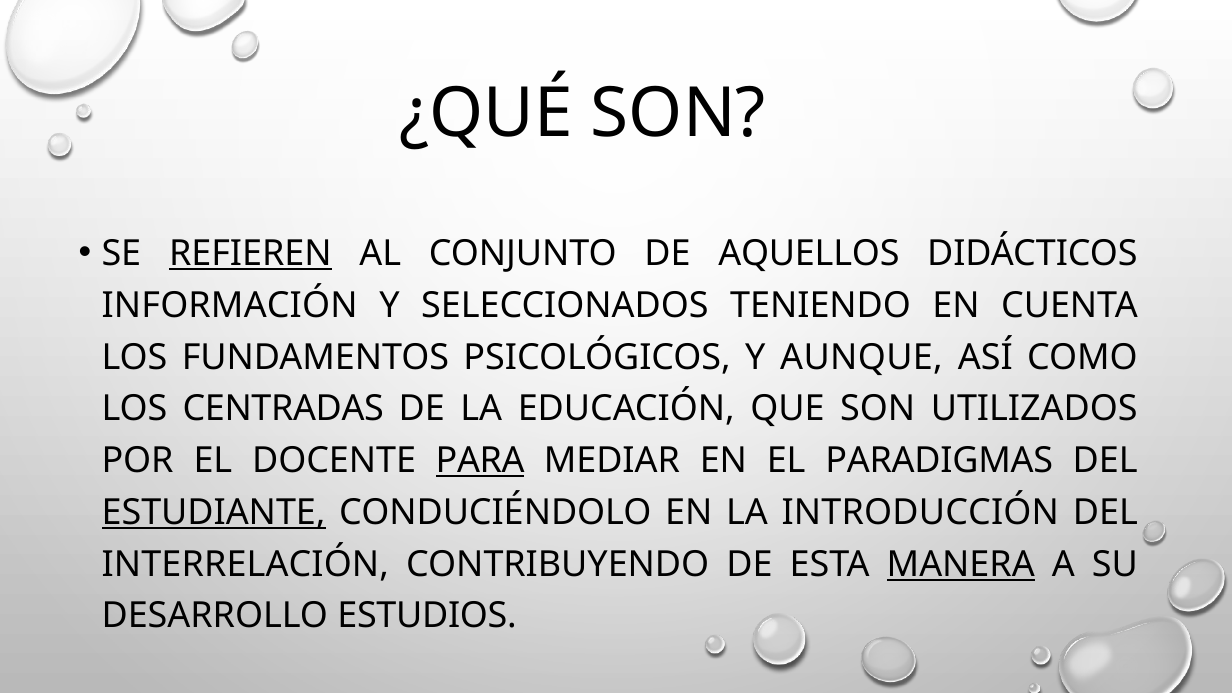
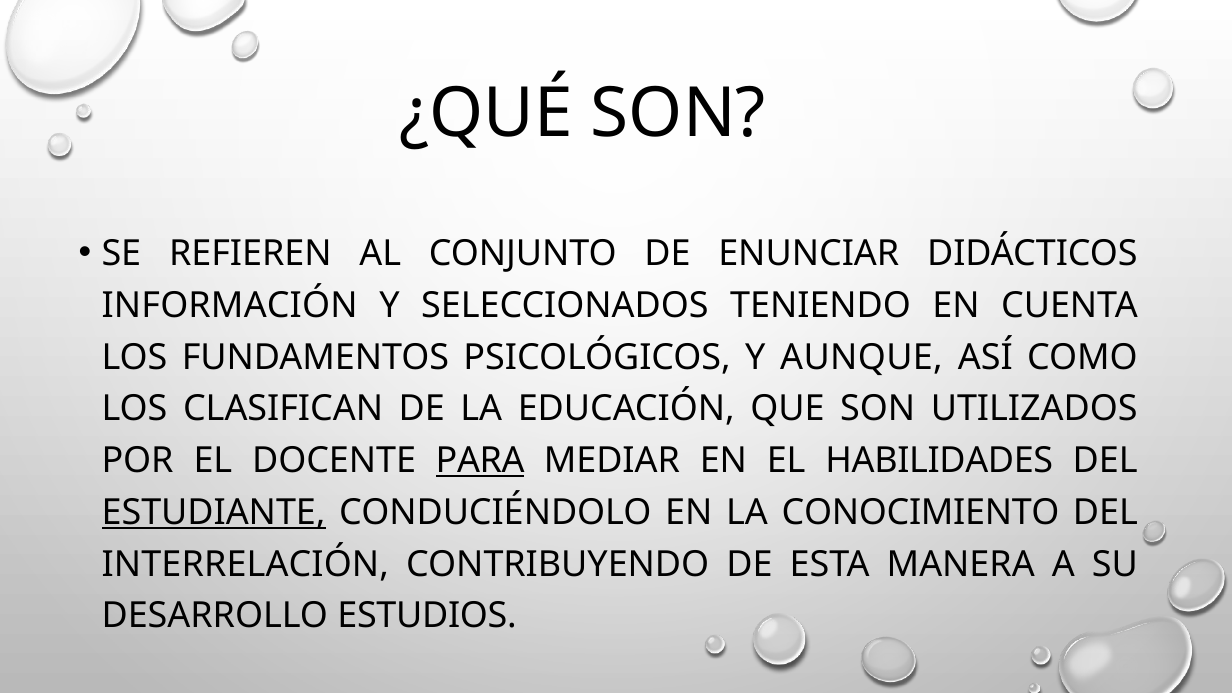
REFIEREN underline: present -> none
AQUELLOS: AQUELLOS -> ENUNCIAR
CENTRADAS: CENTRADAS -> CLASIFICAN
PARADIGMAS: PARADIGMAS -> HABILIDADES
INTRODUCCIÓN: INTRODUCCIÓN -> CONOCIMIENTO
MANERA underline: present -> none
